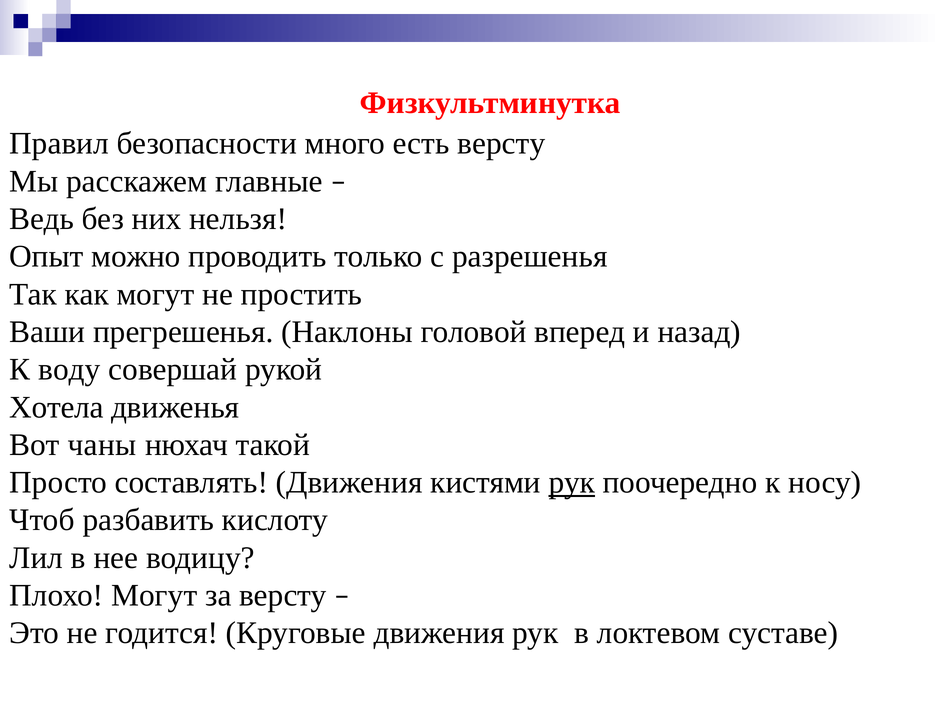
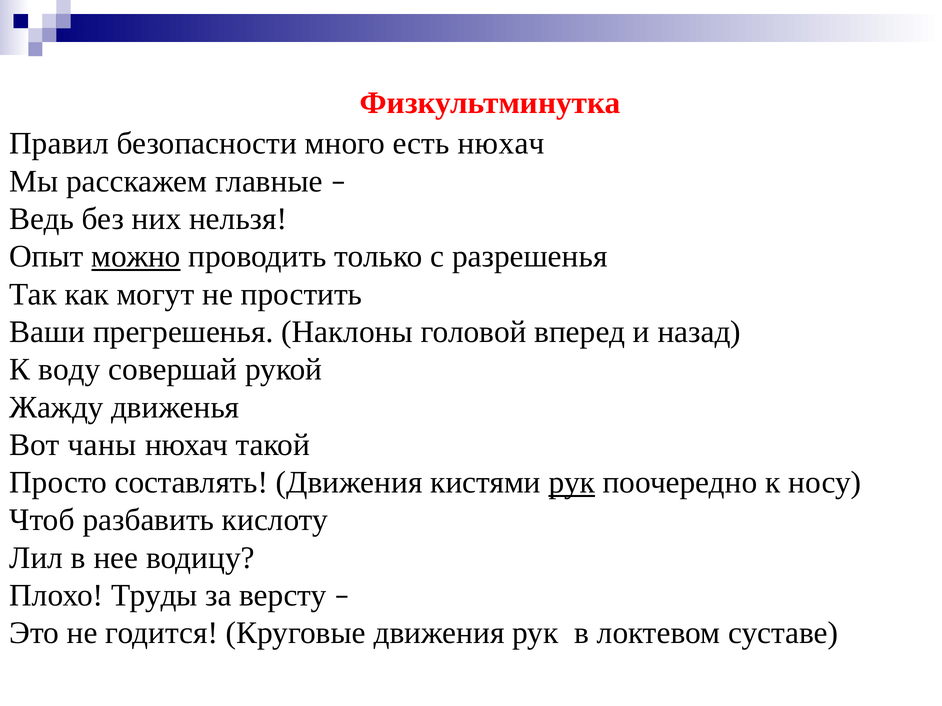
есть версту: версту -> нюхач
можно underline: none -> present
Хотела: Хотела -> Жажду
Плохо Могут: Могут -> Труды
